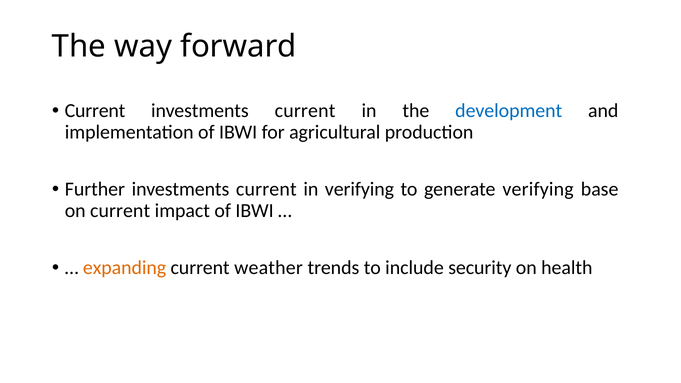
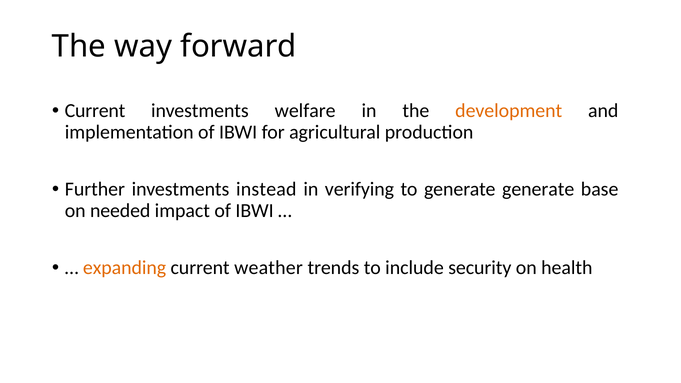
current at (305, 111): current -> welfare
development colour: blue -> orange
Further investments current: current -> instead
generate verifying: verifying -> generate
on current: current -> needed
